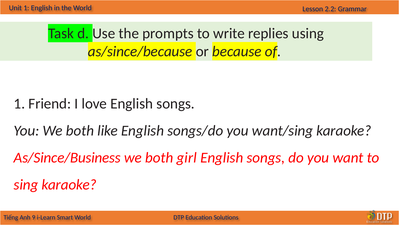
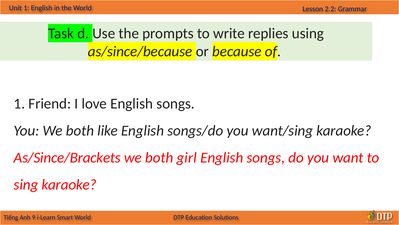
As/Since/Business: As/Since/Business -> As/Since/Brackets
